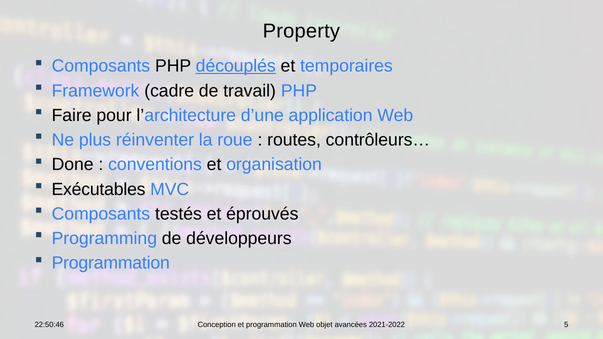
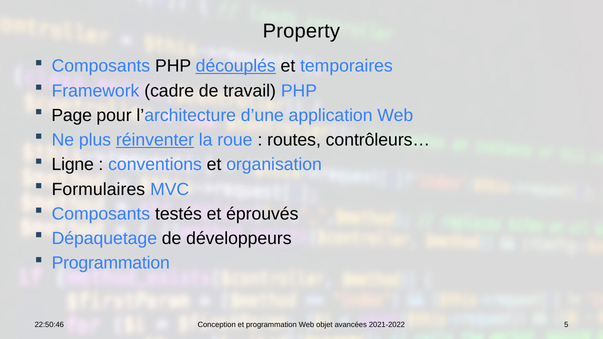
Faire: Faire -> Page
réinventer underline: none -> present
Done: Done -> Ligne
Exécutables: Exécutables -> Formulaires
Programming: Programming -> Dépaquetage
